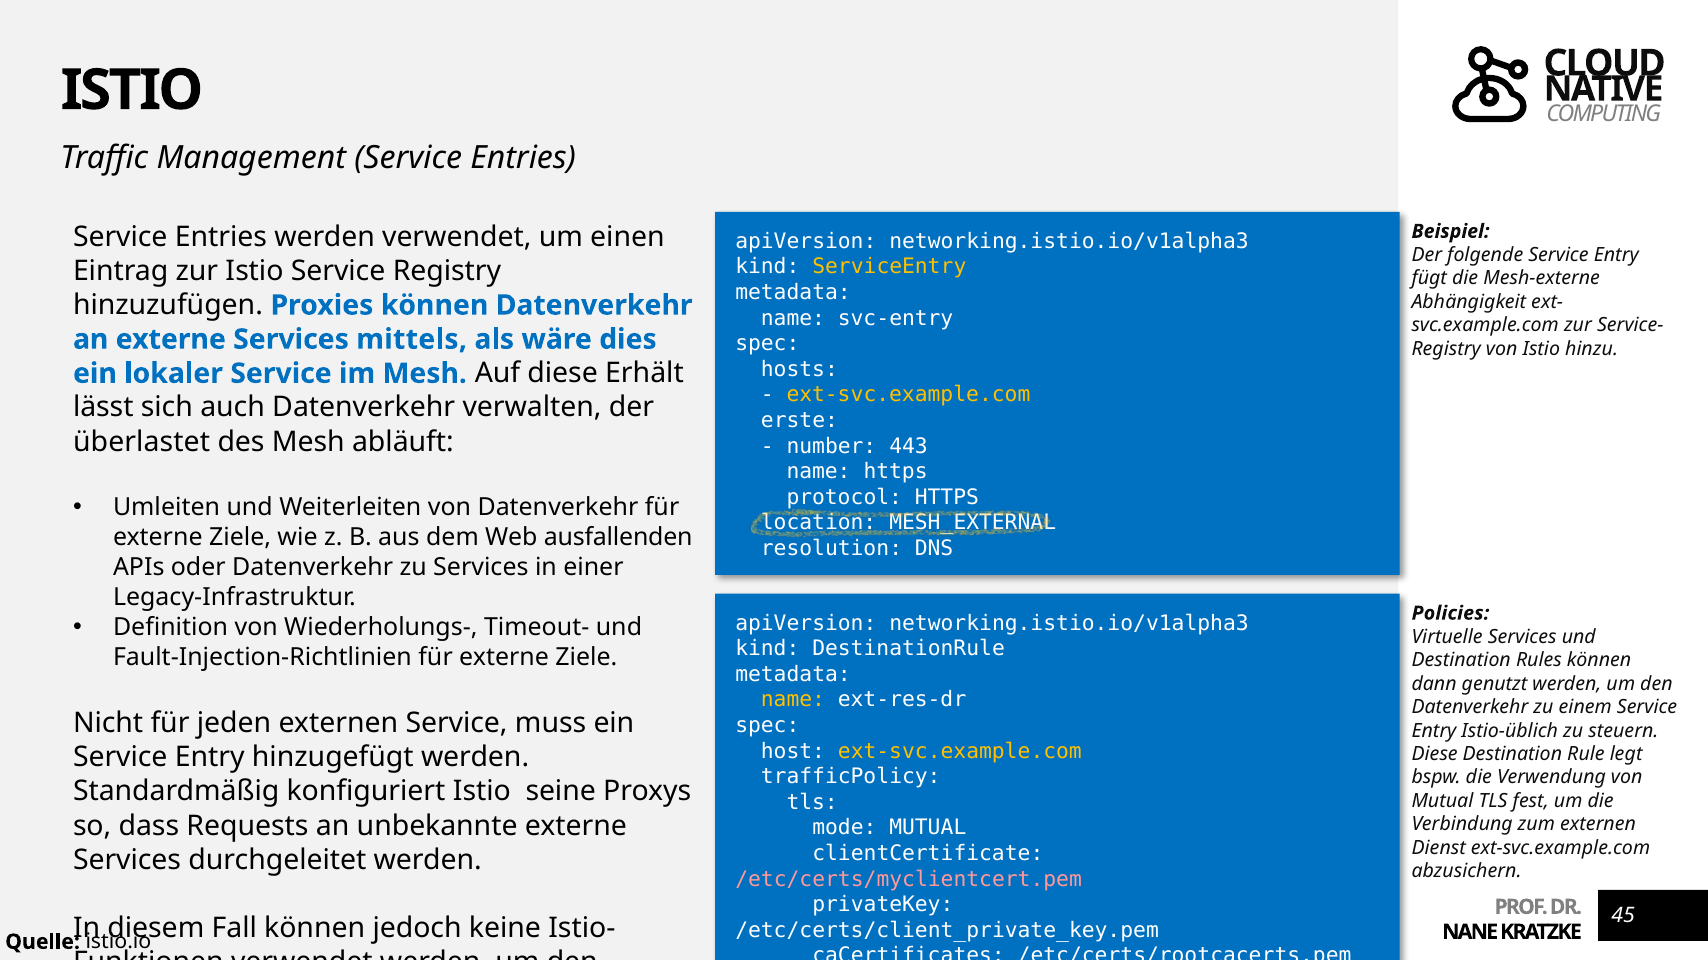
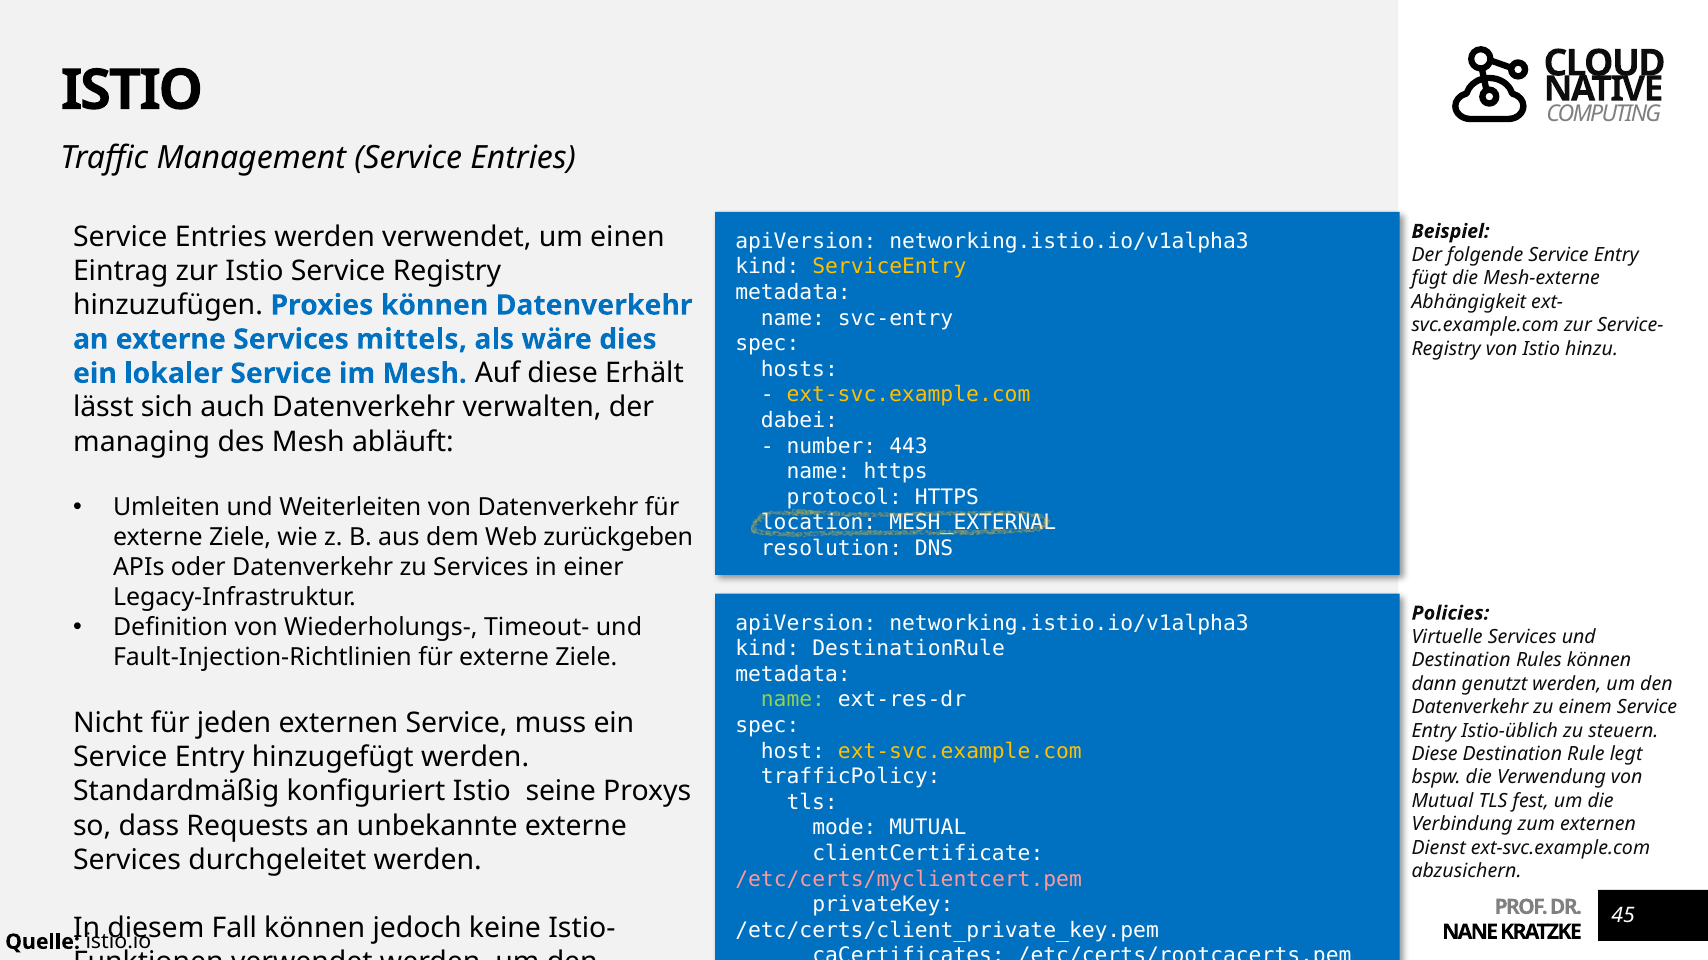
erste: erste -> dabei
überlastet: überlastet -> managing
ausfallenden: ausfallenden -> zurückgeben
name at (793, 700) colour: yellow -> light green
